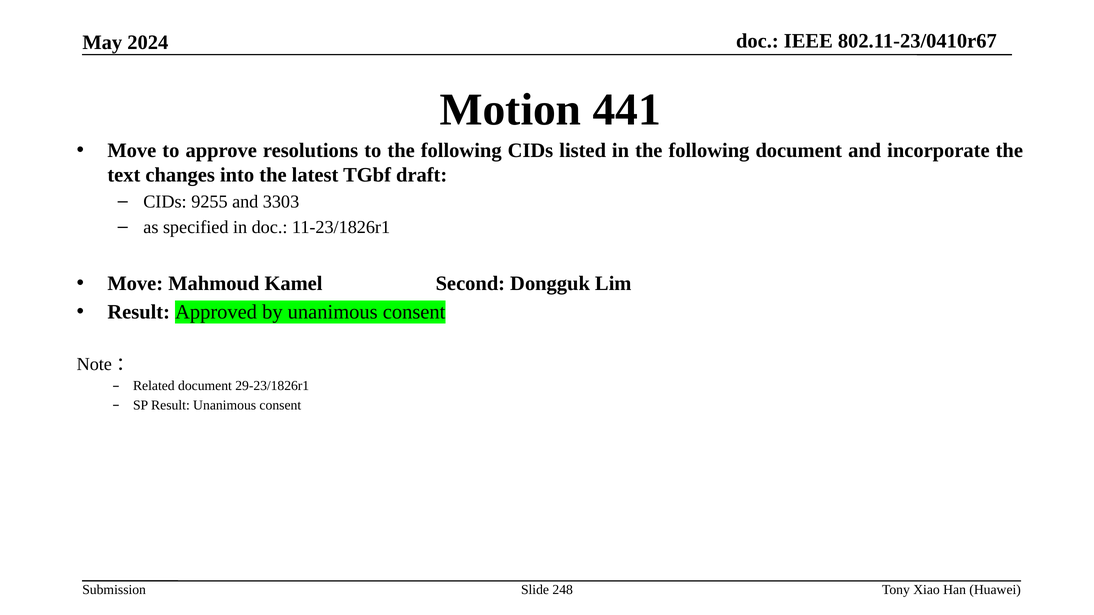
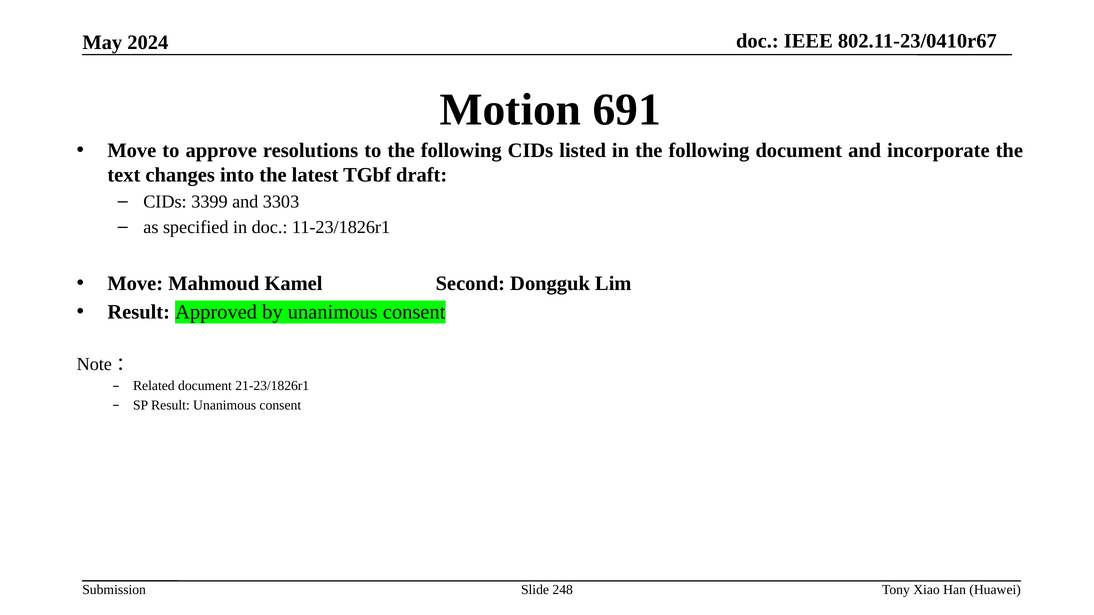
441: 441 -> 691
9255: 9255 -> 3399
29-23/1826r1: 29-23/1826r1 -> 21-23/1826r1
